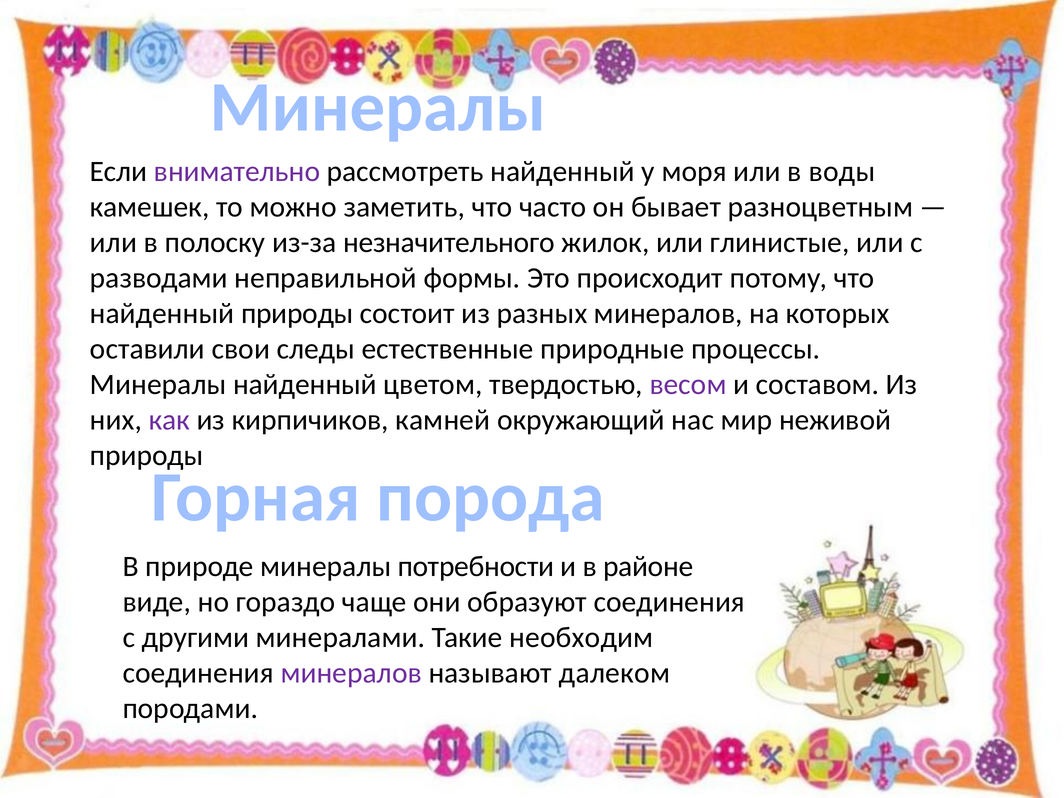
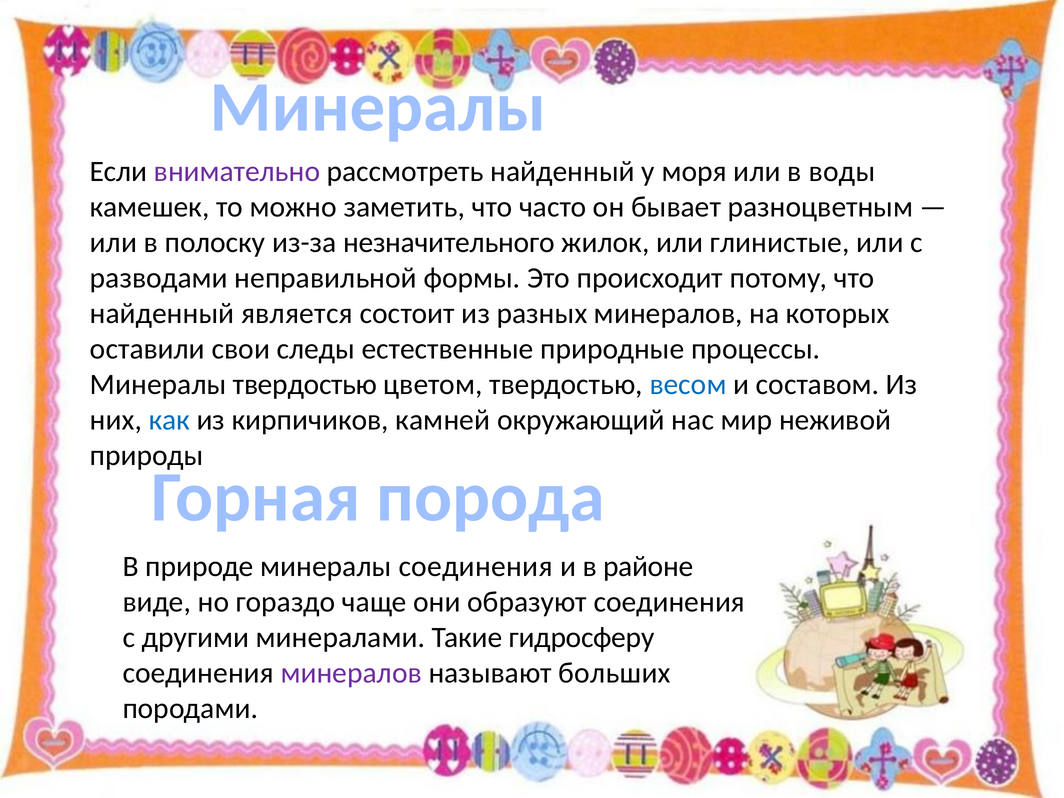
найденный природы: природы -> является
Минералы найденный: найденный -> твердостью
весом colour: purple -> blue
как colour: purple -> blue
минералы потребности: потребности -> соединения
необходим: необходим -> гидросферу
далеком: далеком -> больших
